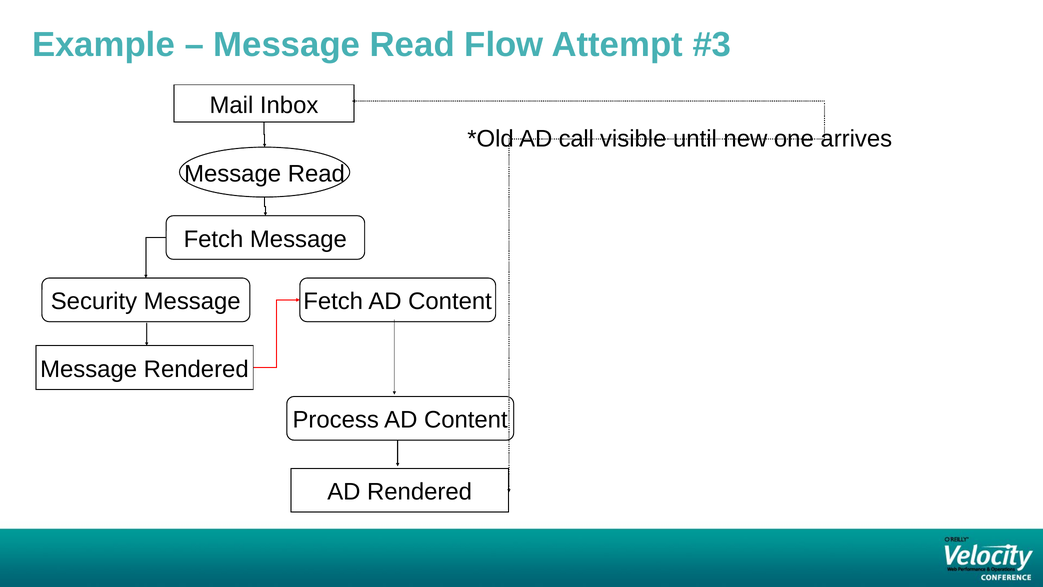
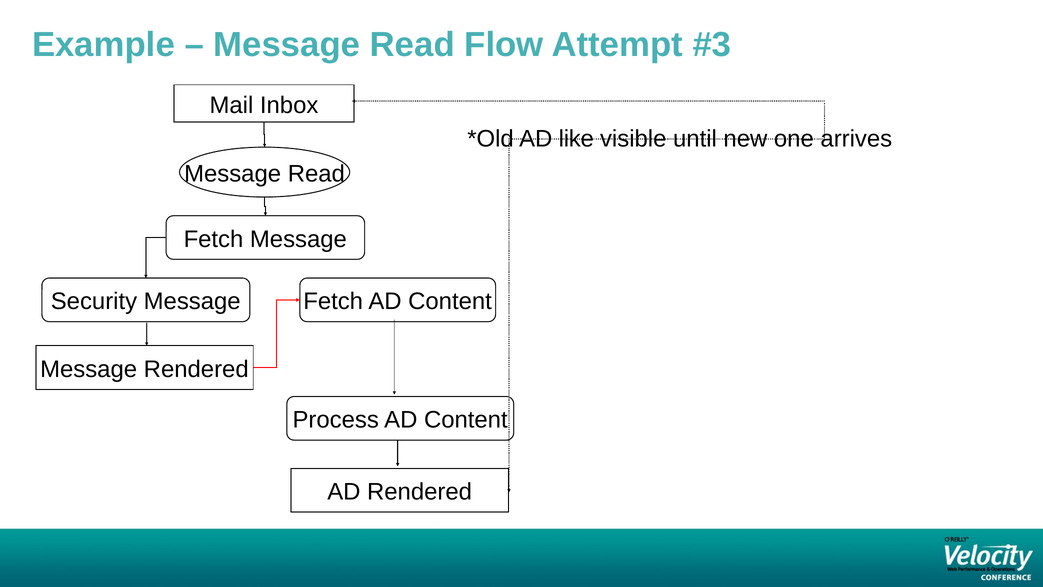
call: call -> like
